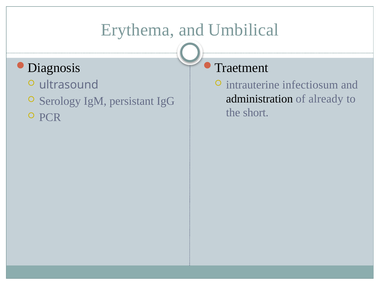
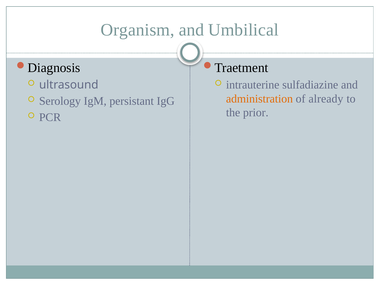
Erythema: Erythema -> Organism
infectiosum: infectiosum -> sulfadiazine
administration colour: black -> orange
short: short -> prior
